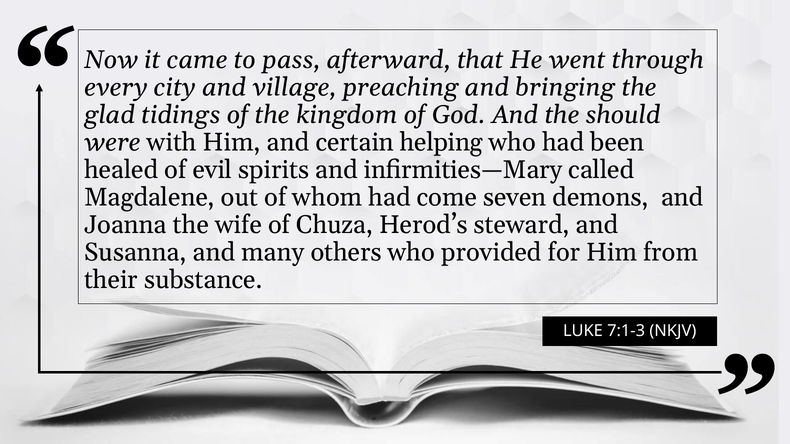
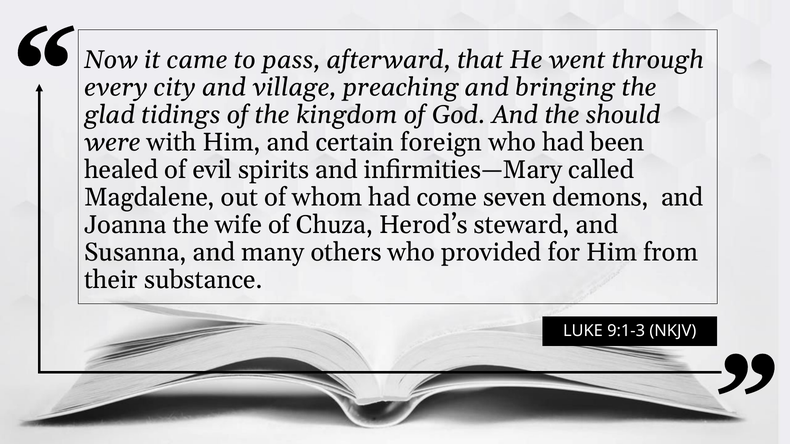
helping: helping -> foreign
7:1-3: 7:1-3 -> 9:1-3
